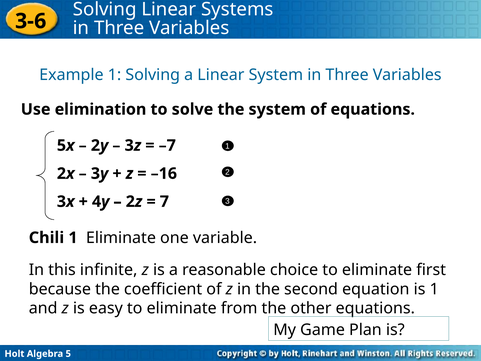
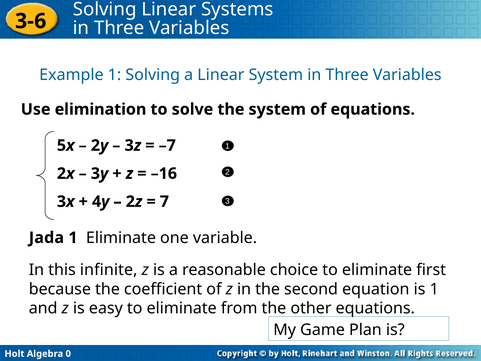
Chili: Chili -> Jada
5: 5 -> 0
